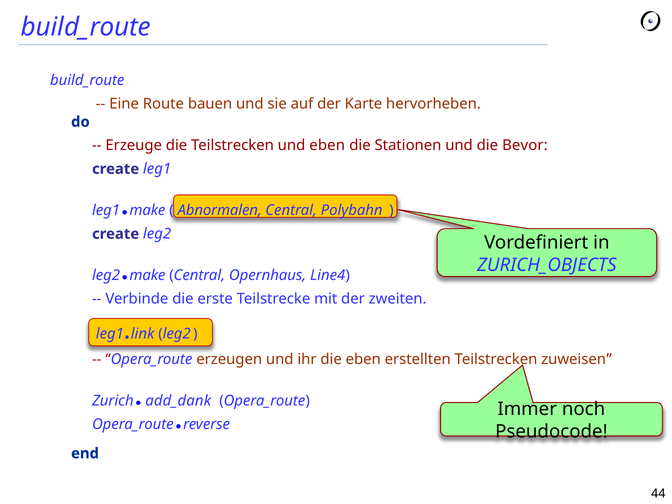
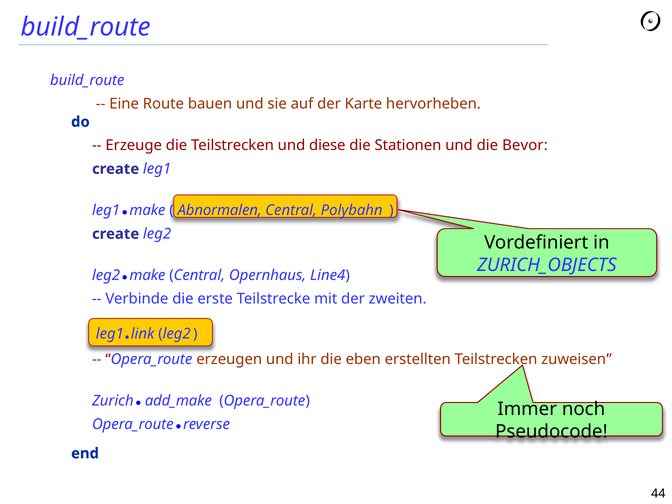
und eben: eben -> diese
add_dank: add_dank -> add_make
